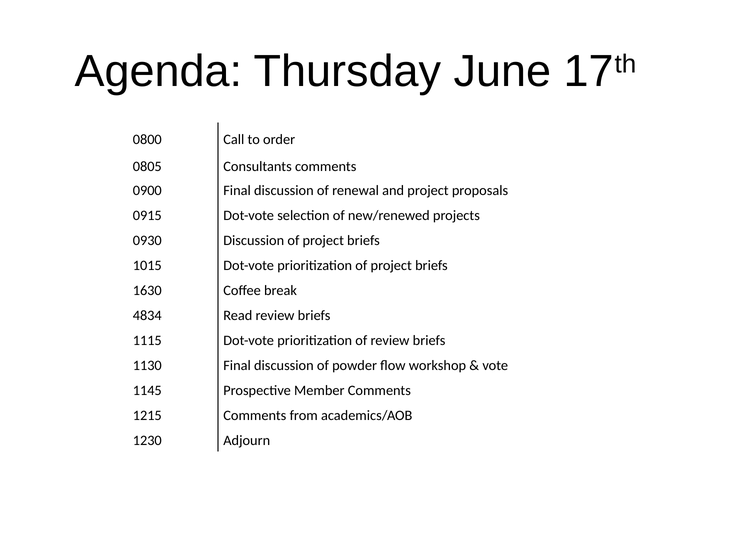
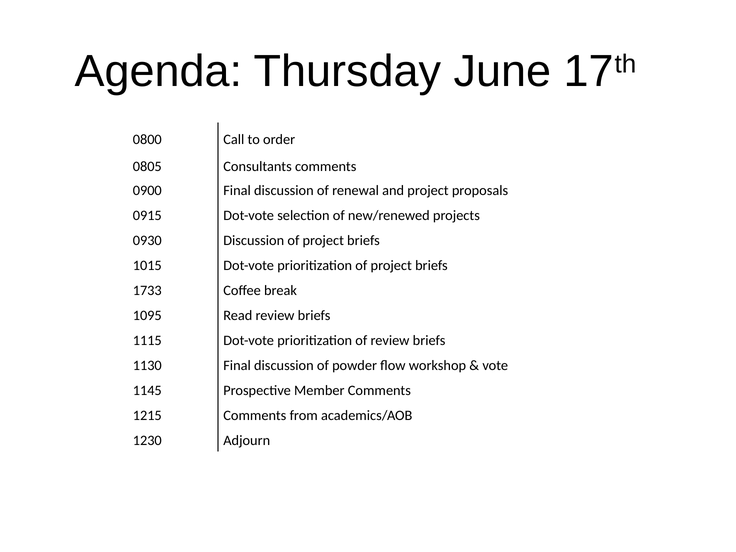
1630: 1630 -> 1733
4834: 4834 -> 1095
